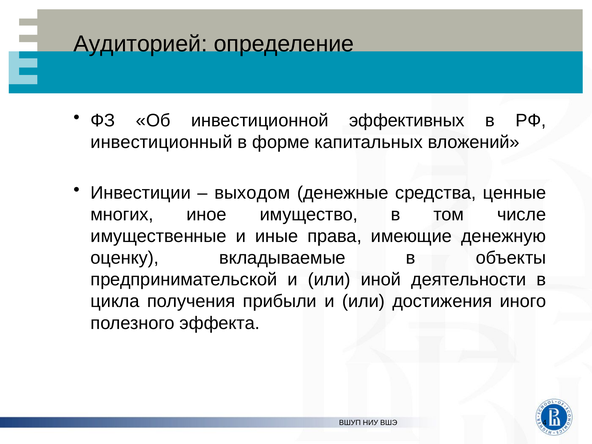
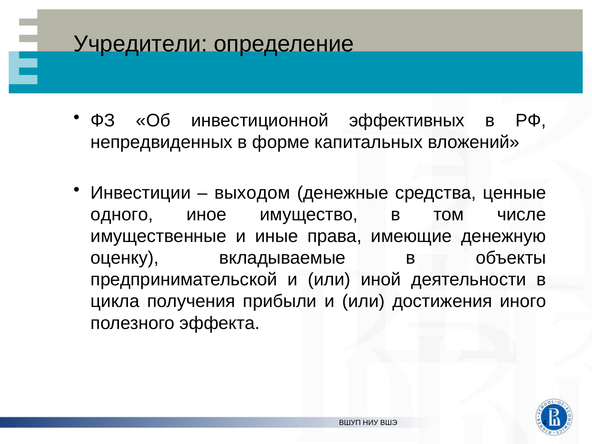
Аудиторией: Аудиторией -> Учредители
инвестиционный: инвестиционный -> непредвиденных
многих: многих -> одного
